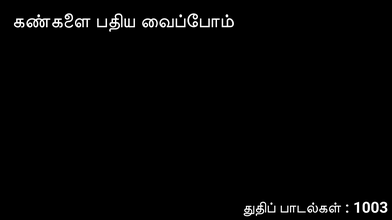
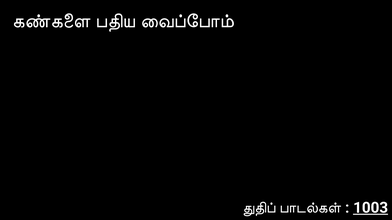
1003 underline: none -> present
